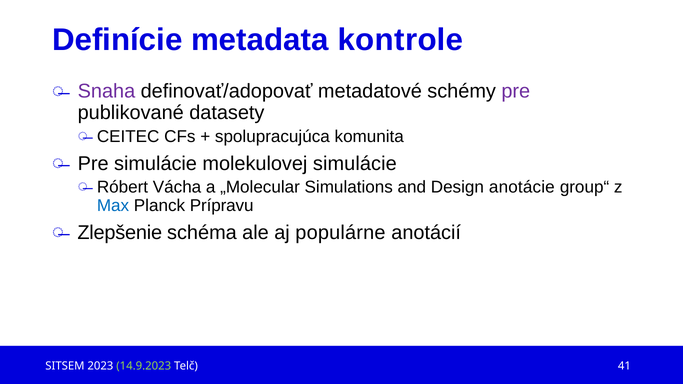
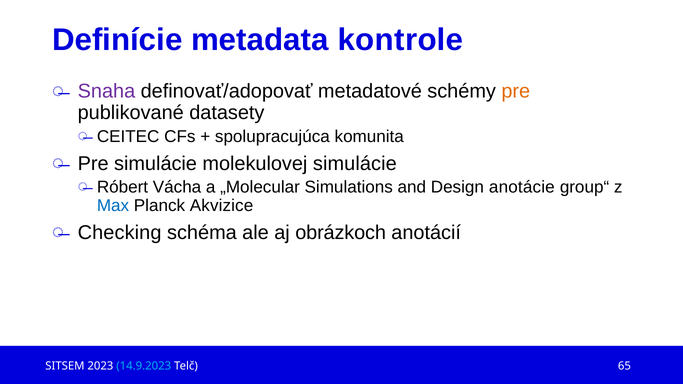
pre at (516, 91) colour: purple -> orange
Prípravu: Prípravu -> Akvizice
Zlepšenie: Zlepšenie -> Checking
populárne: populárne -> obrázkoch
14.9.2023 colour: light green -> light blue
41: 41 -> 65
